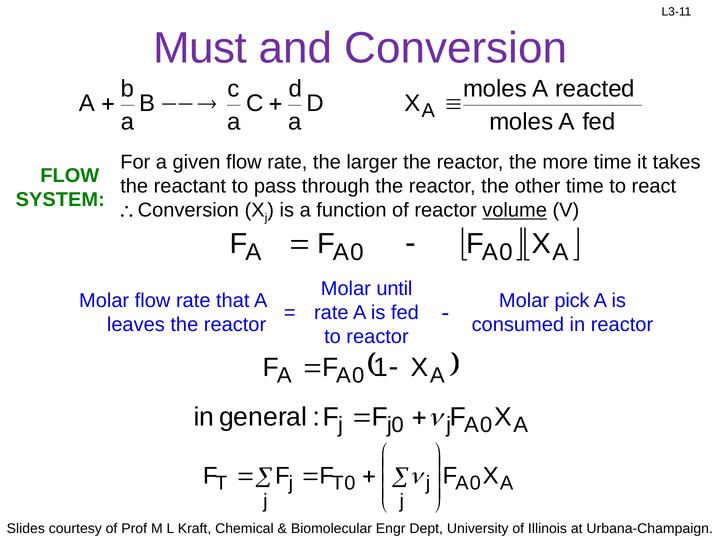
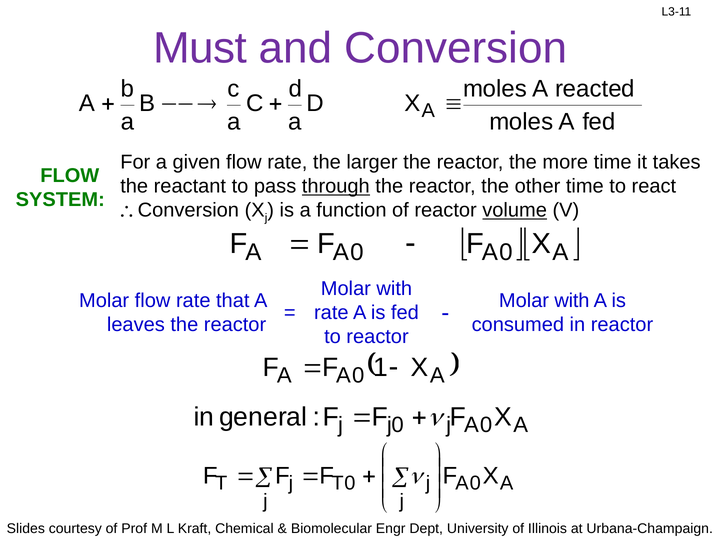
through underline: none -> present
until at (394, 289): until -> with
pick at (572, 301): pick -> with
